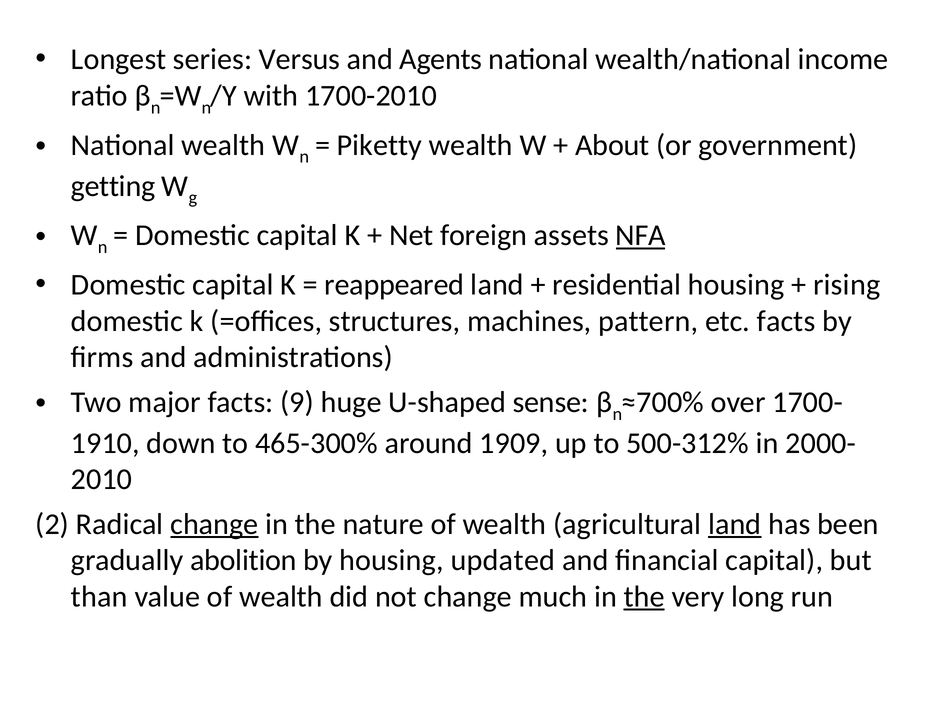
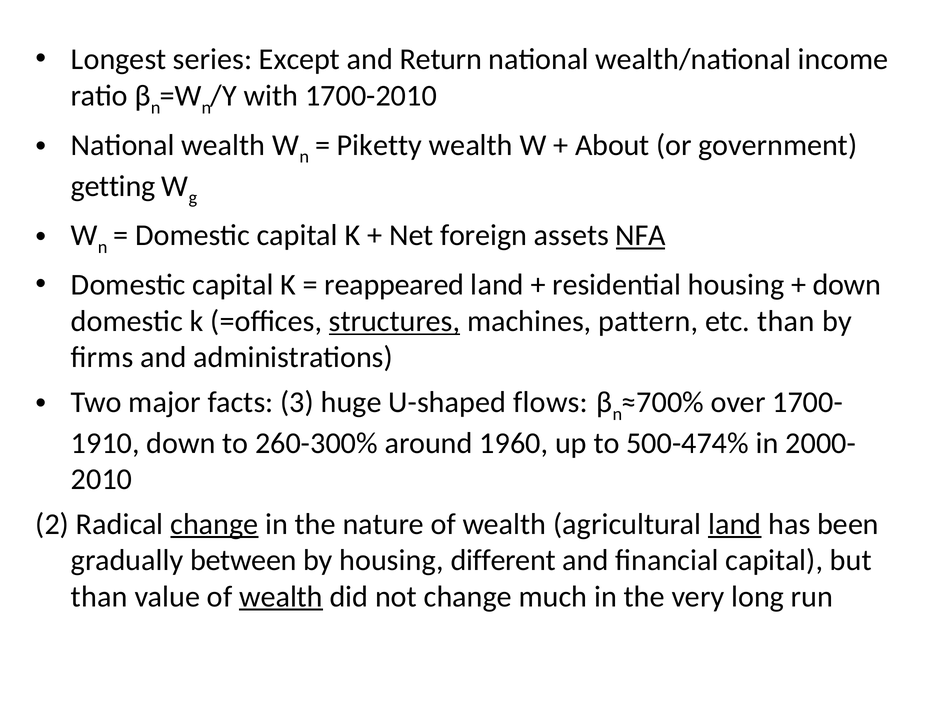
Versus: Versus -> Except
Agents: Agents -> Return
rising at (847, 285): rising -> down
structures underline: none -> present
etc facts: facts -> than
9: 9 -> 3
sense: sense -> flows
465-300%: 465-300% -> 260-300%
1909: 1909 -> 1960
500-312%: 500-312% -> 500-474%
abolition: abolition -> between
updated: updated -> different
wealth at (281, 596) underline: none -> present
the at (644, 596) underline: present -> none
